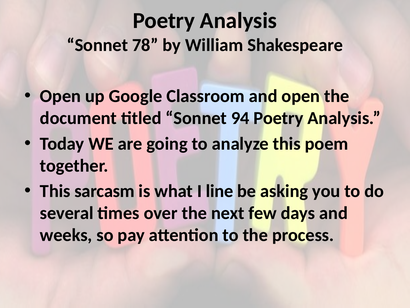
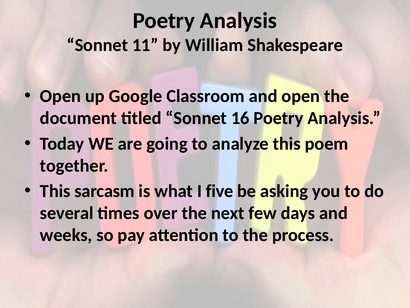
78: 78 -> 11
94: 94 -> 16
line: line -> five
